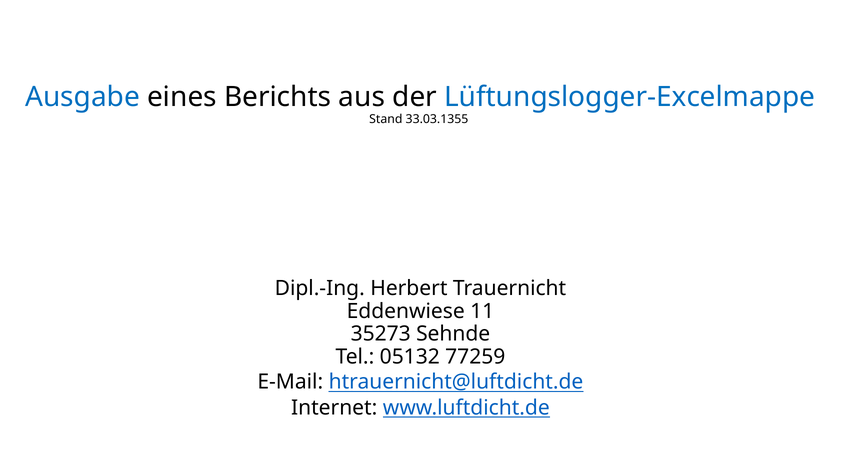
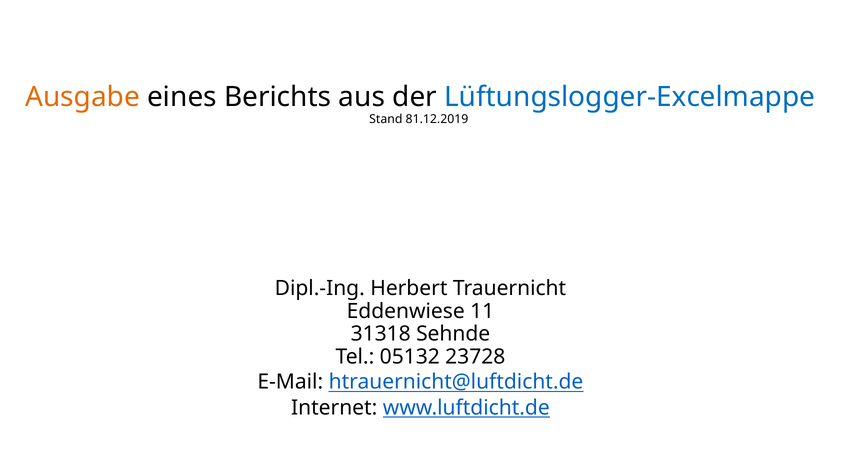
Ausgabe colour: blue -> orange
33.03.1355: 33.03.1355 -> 81.12.2019
35273: 35273 -> 31318
77259: 77259 -> 23728
